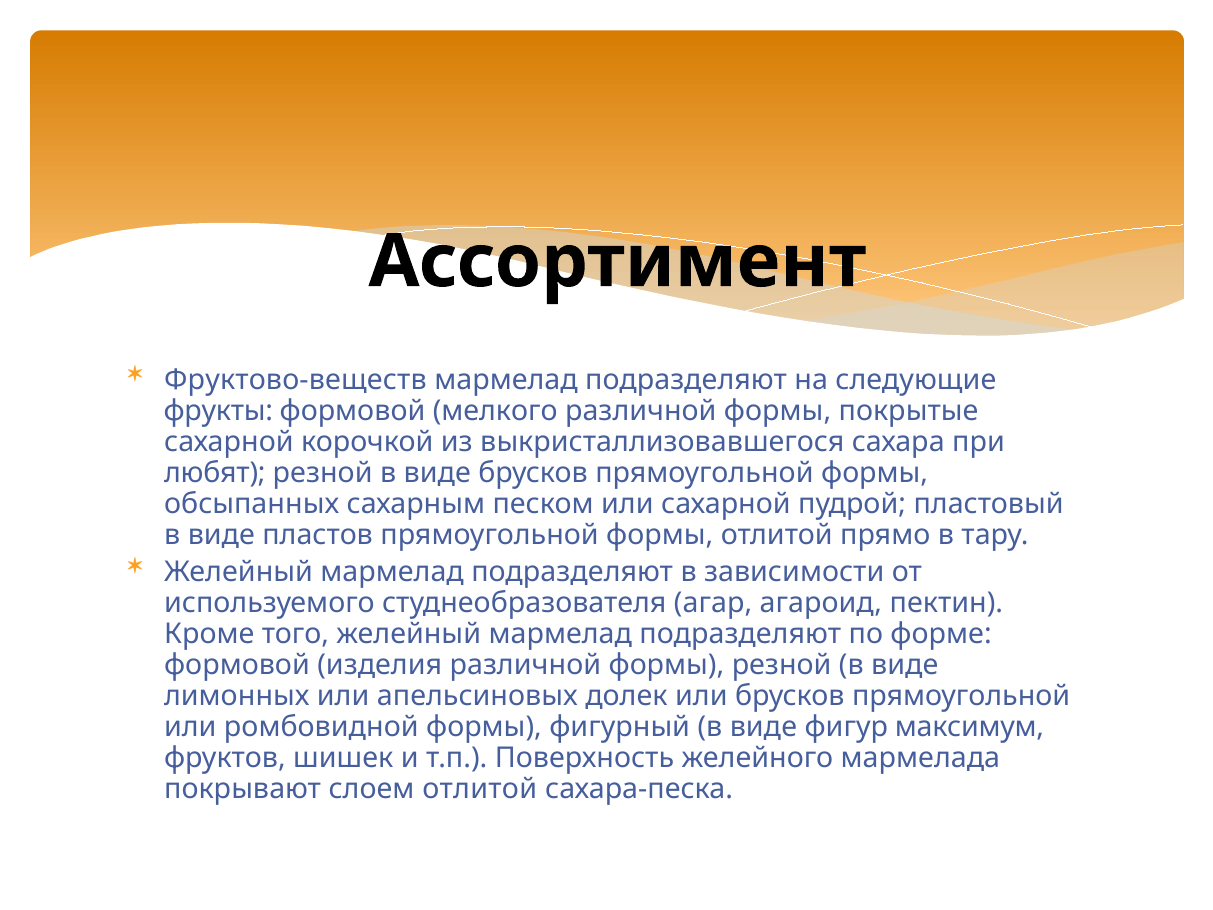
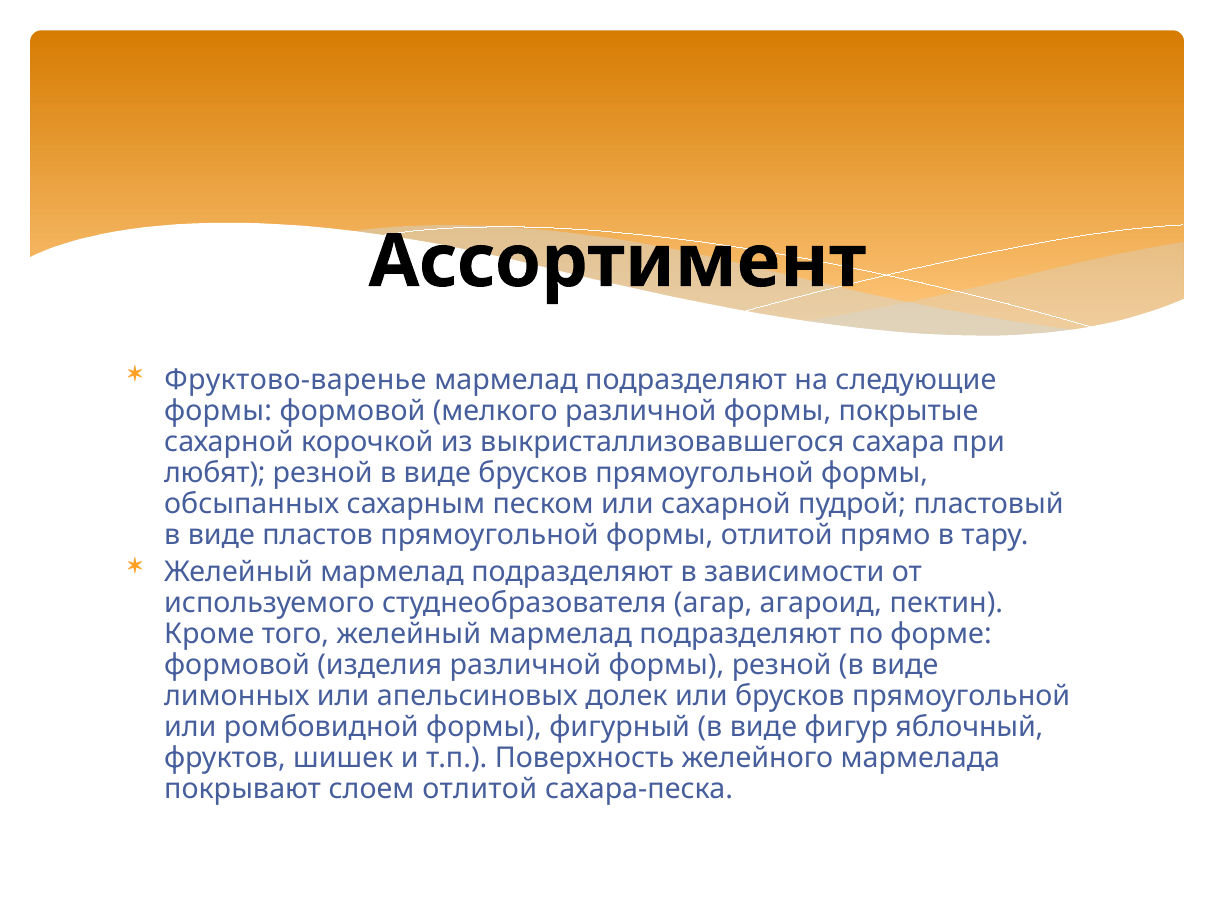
Фруктово-веществ: Фруктово-веществ -> Фруктово-варенье
фрукты at (218, 411): фрукты -> формы
максимум: максимум -> яблочный
